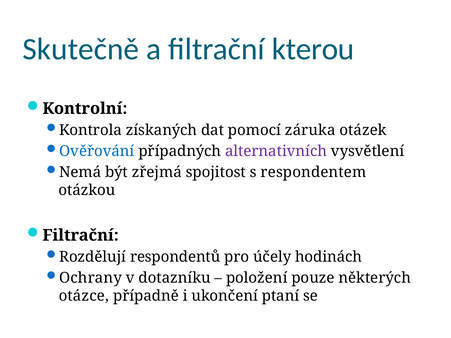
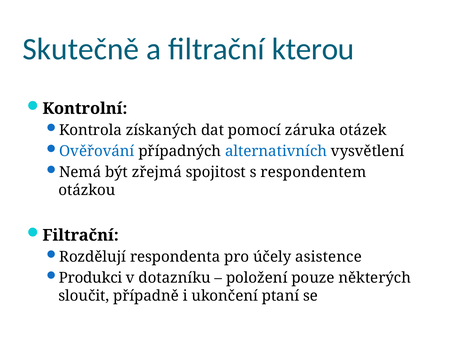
alternativních colour: purple -> blue
respondentů: respondentů -> respondenta
hodinách: hodinách -> asistence
Ochrany: Ochrany -> Produkci
otázce: otázce -> sloučit
